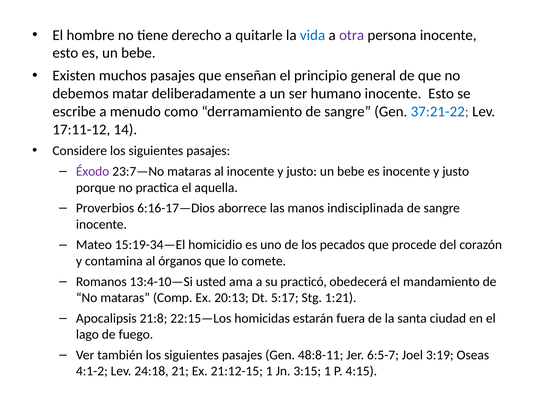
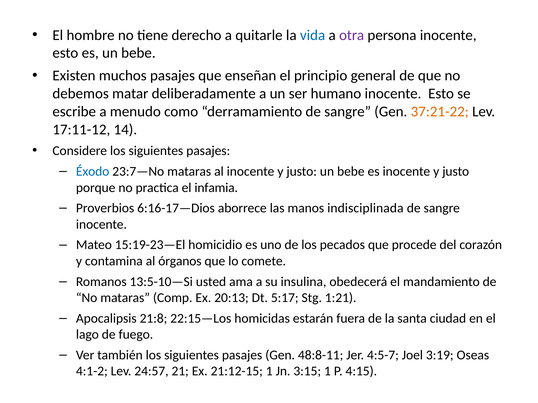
37:21-22 colour: blue -> orange
Éxodo colour: purple -> blue
aquella: aquella -> infamia
15:19-34—El: 15:19-34—El -> 15:19-23—El
13:4-10—Si: 13:4-10—Si -> 13:5-10—Si
practicó: practicó -> insulina
6:5-7: 6:5-7 -> 4:5-7
24:18: 24:18 -> 24:57
